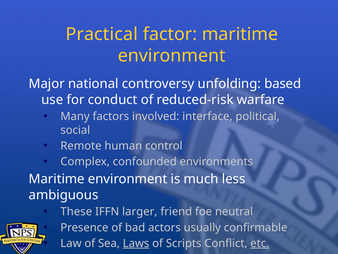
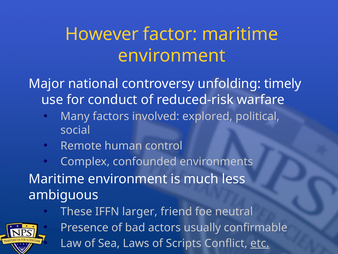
Practical: Practical -> However
based: based -> timely
interface: interface -> explored
Laws underline: present -> none
